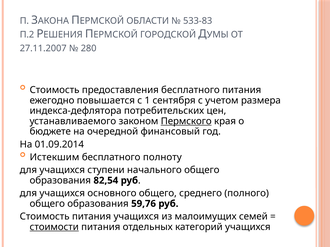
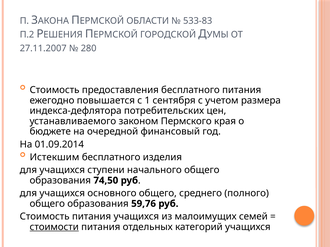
Пермского underline: present -> none
полноту: полноту -> изделия
82,54: 82,54 -> 74,50
